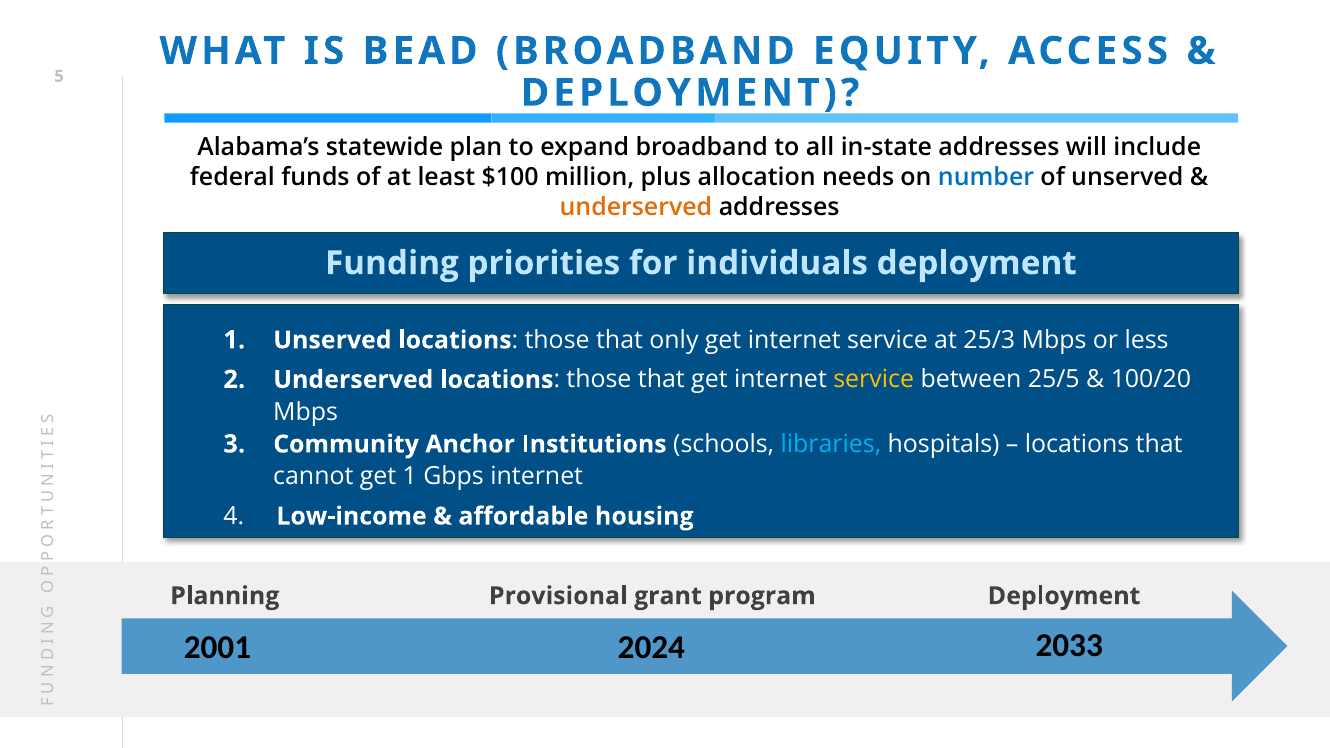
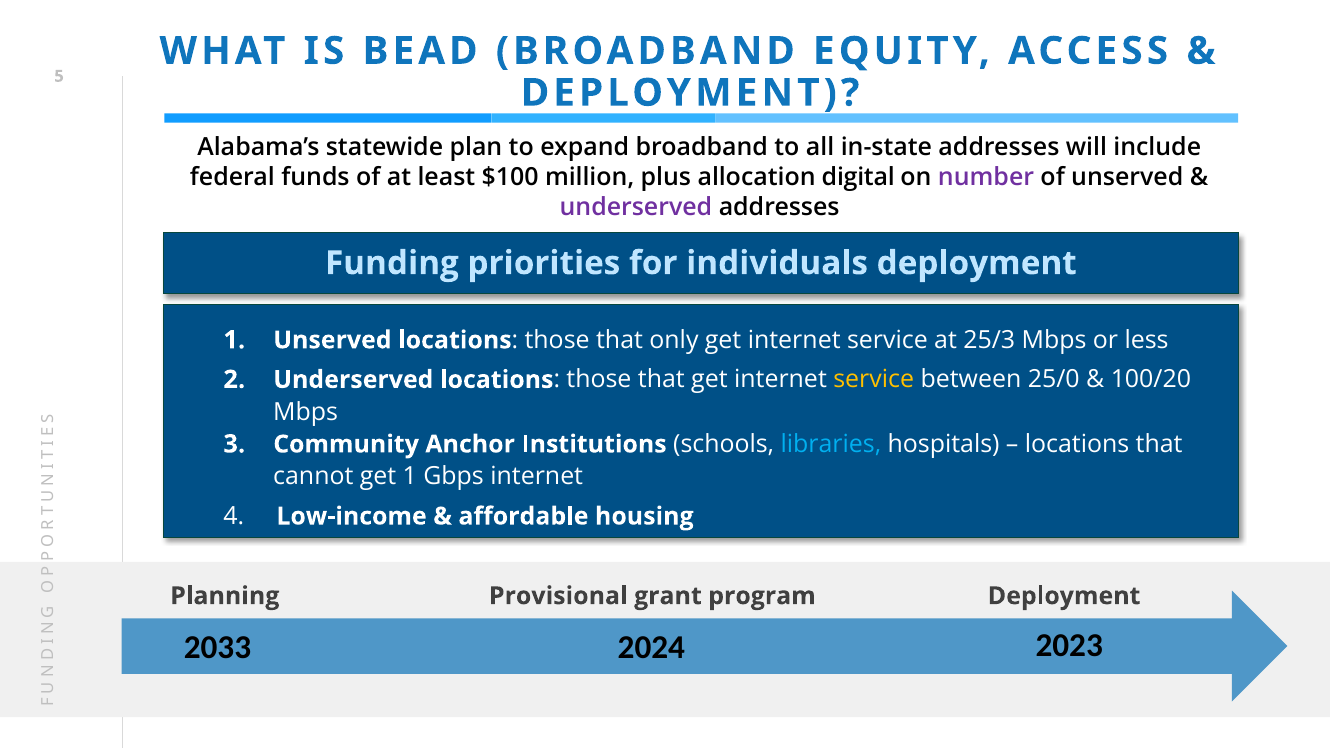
needs: needs -> digital
number colour: blue -> purple
underserved at (636, 207) colour: orange -> purple
25/5: 25/5 -> 25/0
2001: 2001 -> 2033
2033: 2033 -> 2023
